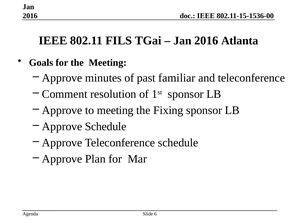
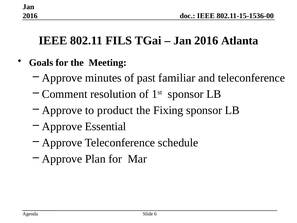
to meeting: meeting -> product
Approve Schedule: Schedule -> Essential
